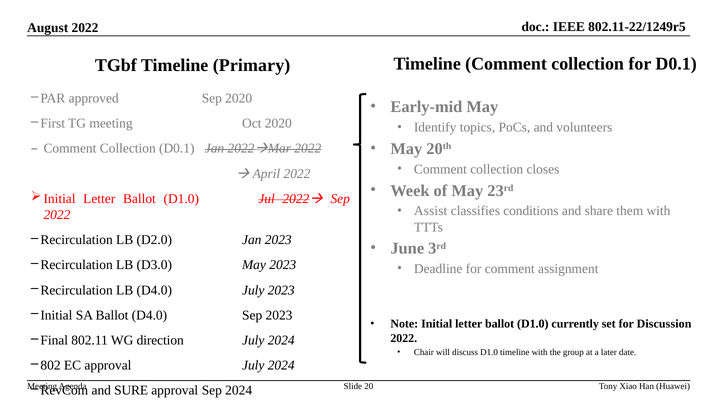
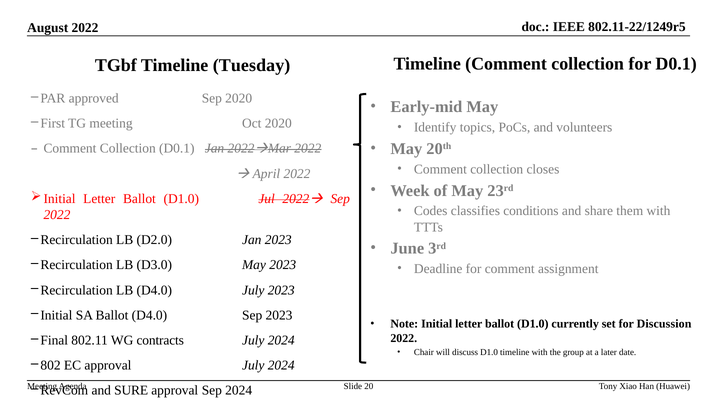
Primary: Primary -> Tuesday
Assist: Assist -> Codes
direction: direction -> contracts
